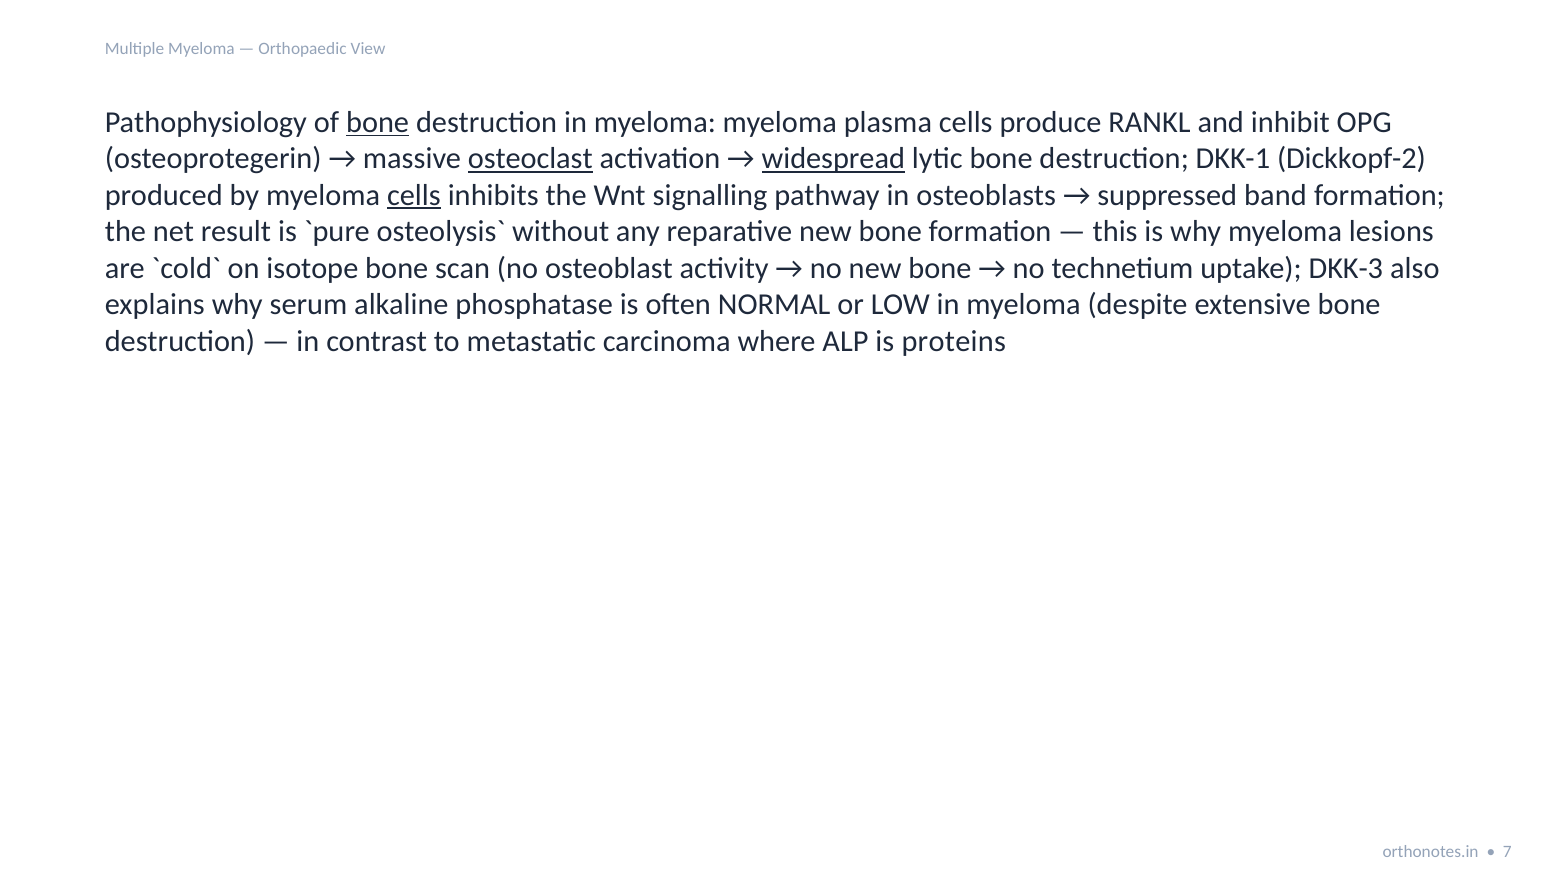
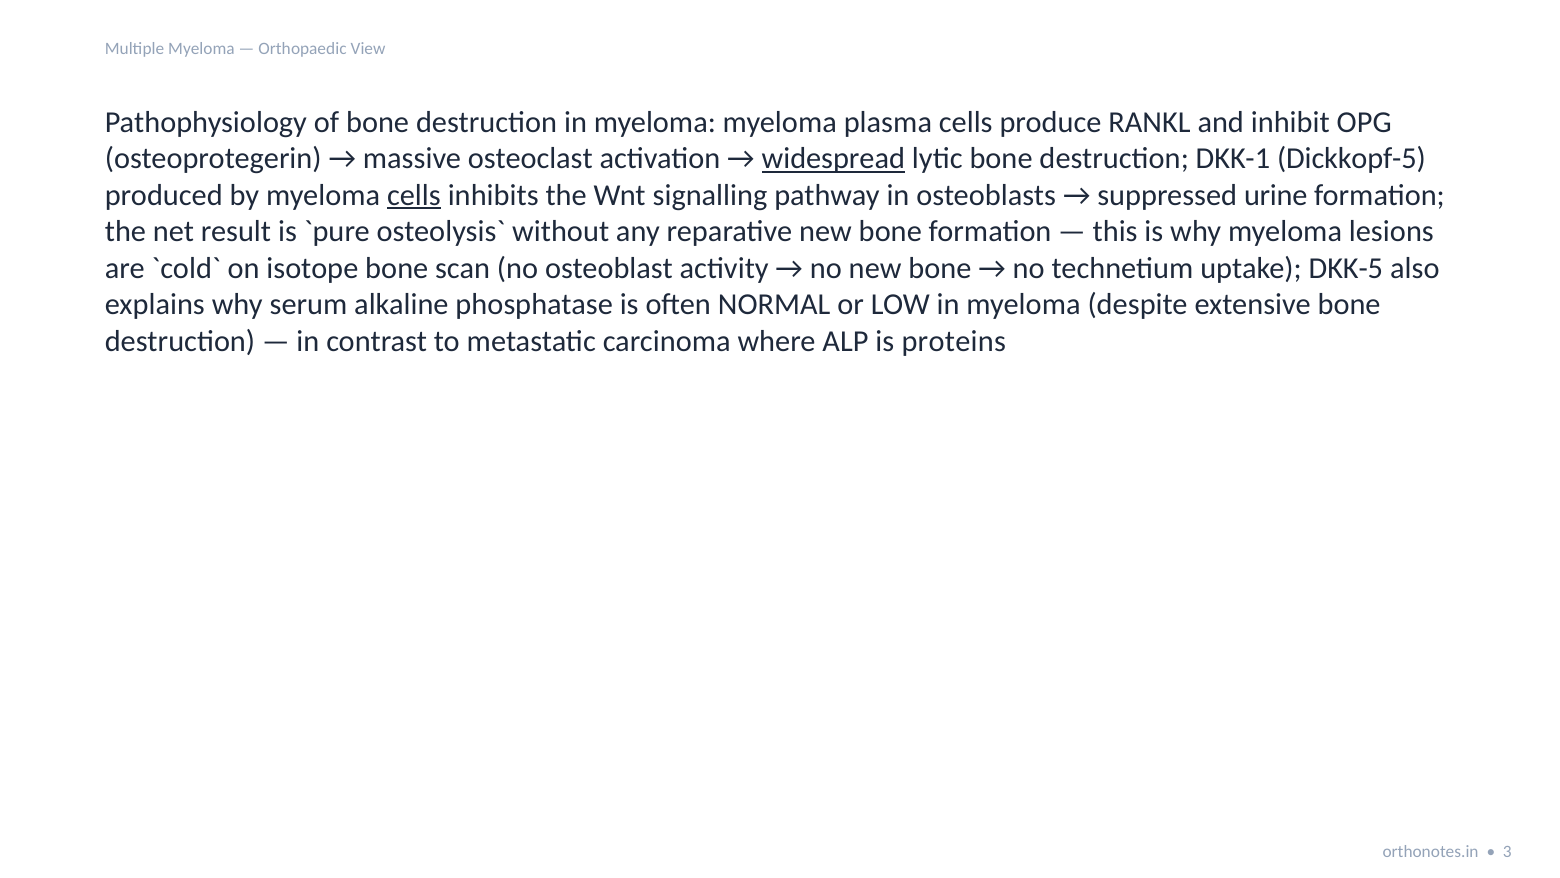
bone at (378, 122) underline: present -> none
osteoclast underline: present -> none
Dickkopf-2: Dickkopf-2 -> Dickkopf-5
band: band -> urine
DKK-3: DKK-3 -> DKK-5
7: 7 -> 3
